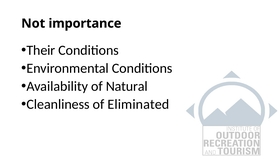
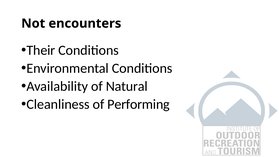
importance: importance -> encounters
Eliminated: Eliminated -> Performing
